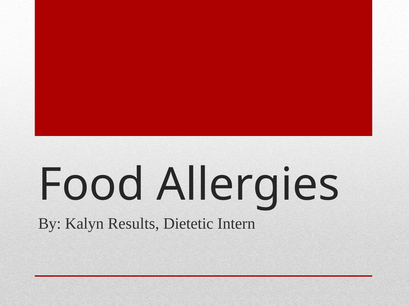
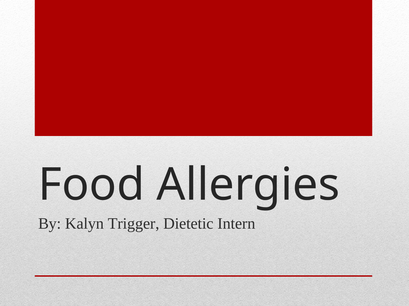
Results: Results -> Trigger
